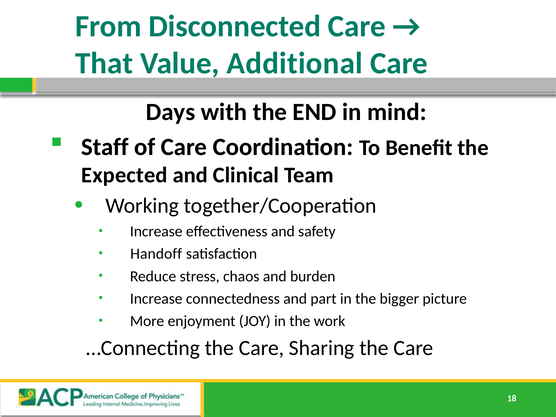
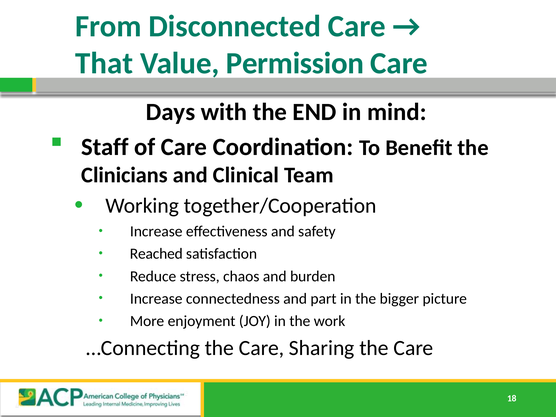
Additional: Additional -> Permission
Expected: Expected -> Clinicians
Handoff: Handoff -> Reached
